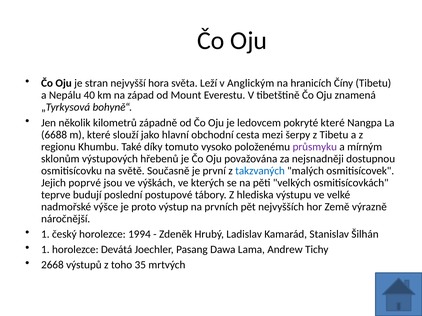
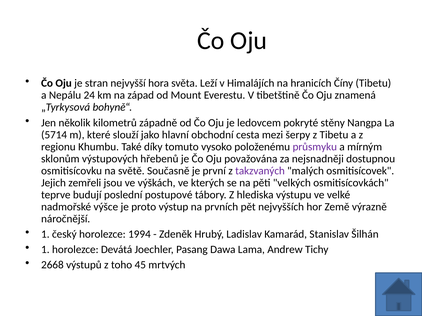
Anglickým: Anglickým -> Himalájích
40: 40 -> 24
pokryté které: které -> stěny
6688: 6688 -> 5714
takzvaných colour: blue -> purple
poprvé: poprvé -> zemřeli
35: 35 -> 45
